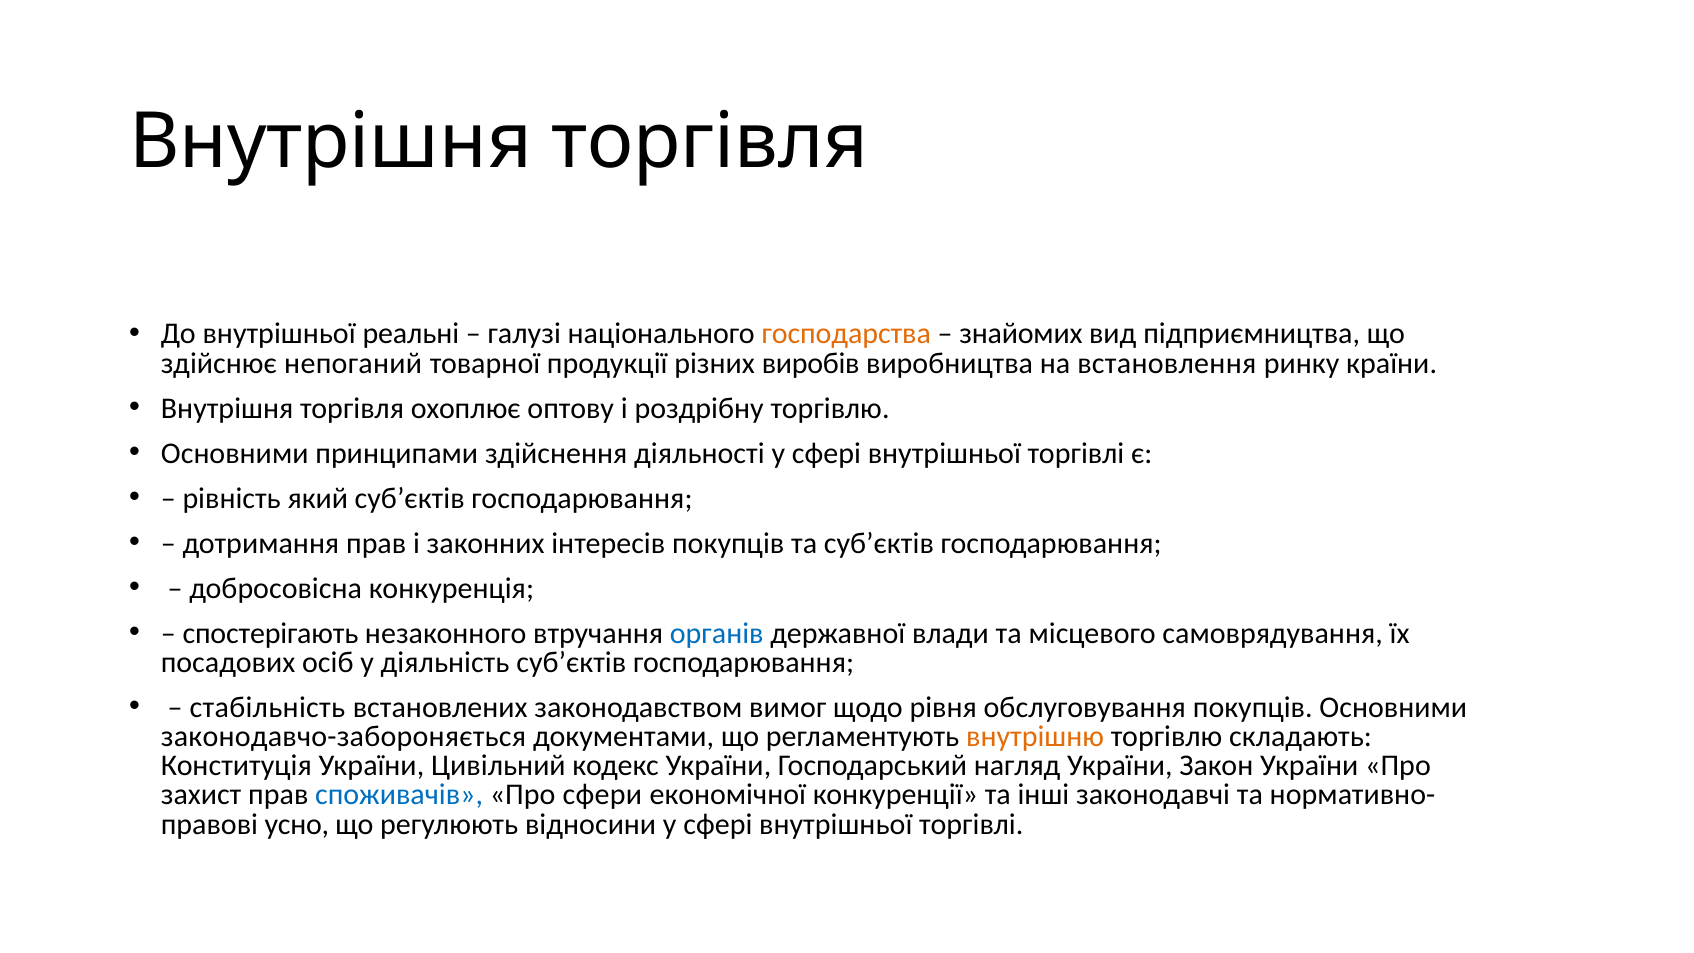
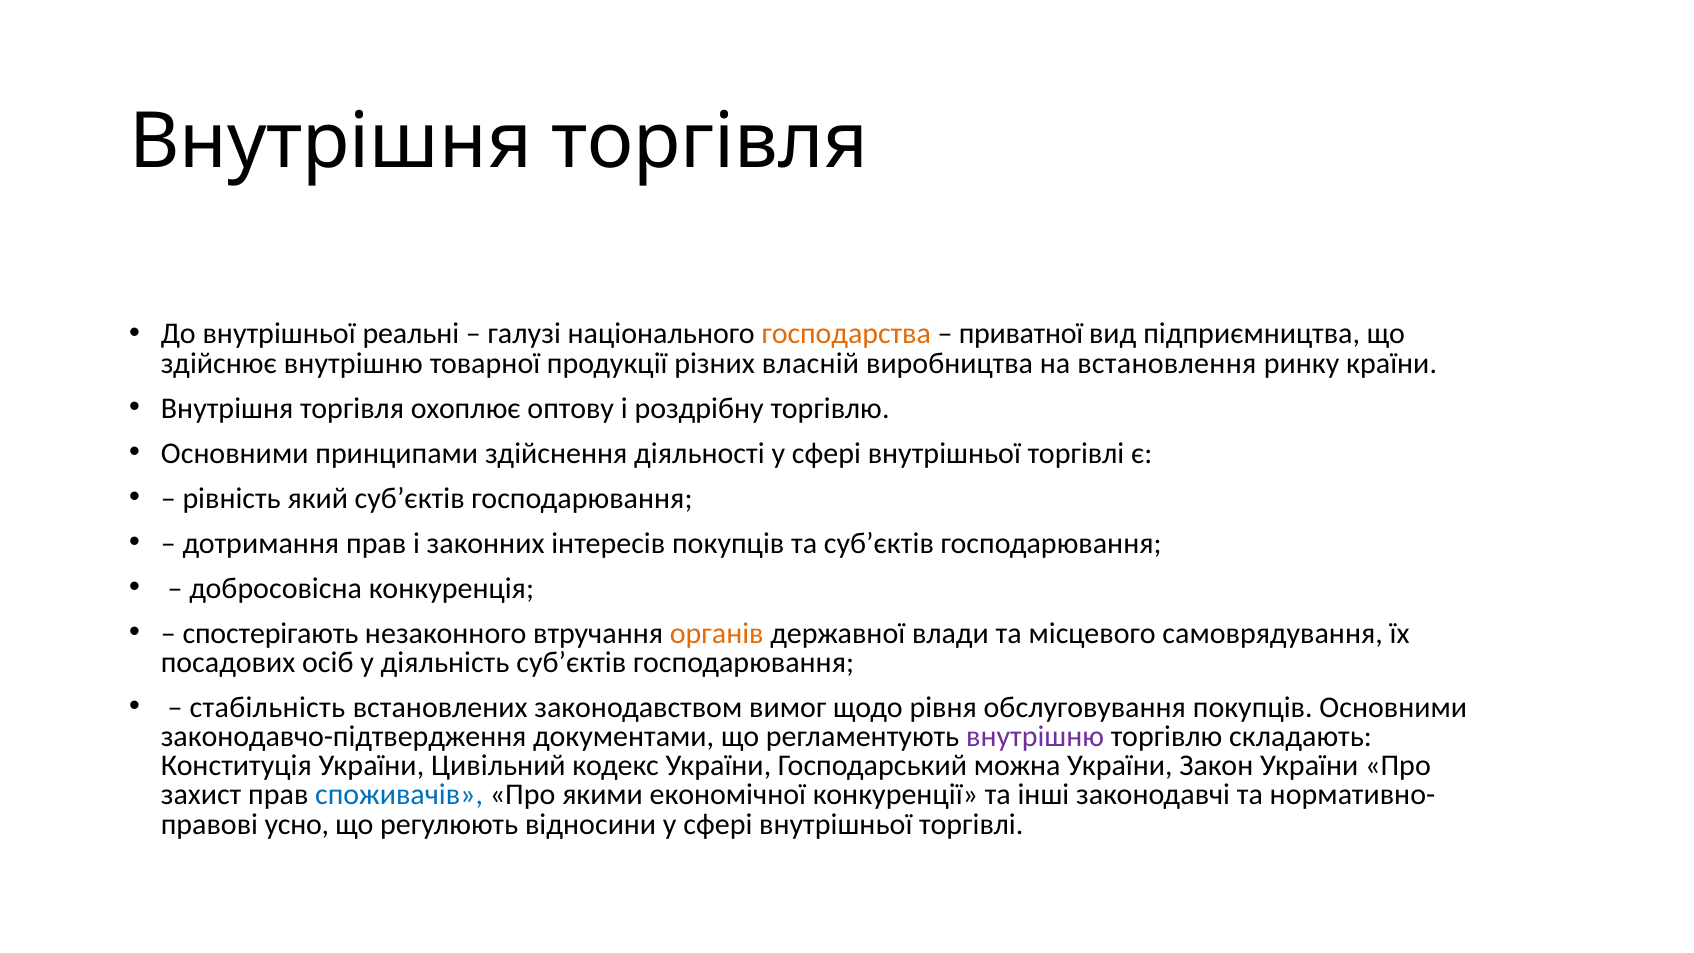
знайомих: знайомих -> приватної
здійснює непоганий: непоганий -> внутрішню
виробів: виробів -> власній
органів colour: blue -> orange
законодавчо-забороняється: законодавчо-забороняється -> законодавчо-підтвердження
внутрішню at (1035, 737) colour: orange -> purple
нагляд: нагляд -> можна
сфери: сфери -> якими
